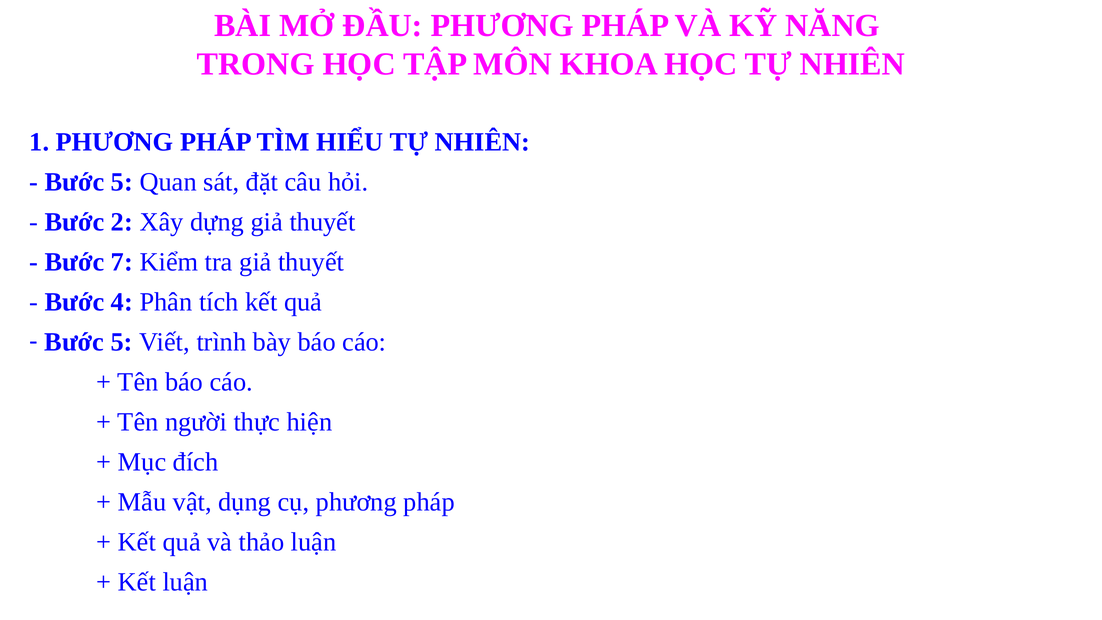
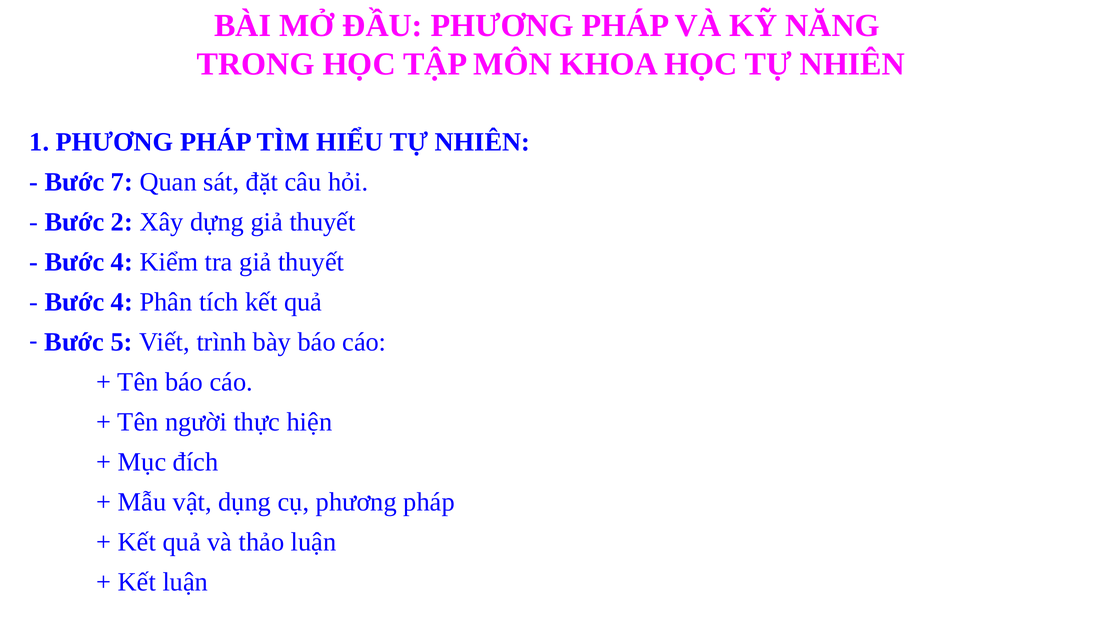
5 at (122, 182): 5 -> 7
7 at (122, 262): 7 -> 4
